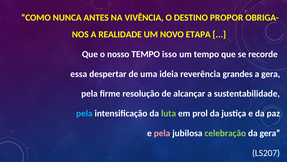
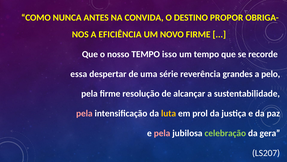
VIVÊNCIA: VIVÊNCIA -> CONVIDA
REALIDADE: REALIDADE -> EFICIÊNCIA
NOVO ETAPA: ETAPA -> FIRME
ideia: ideia -> série
a gera: gera -> pelo
pela at (84, 113) colour: light blue -> pink
luta colour: light green -> yellow
